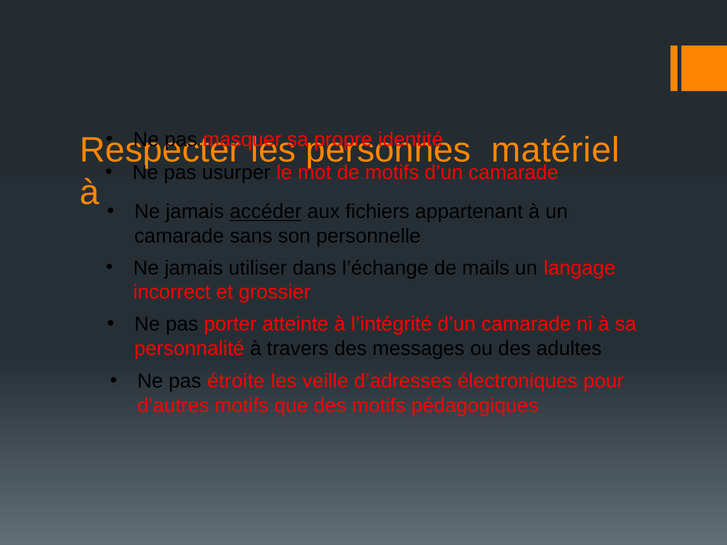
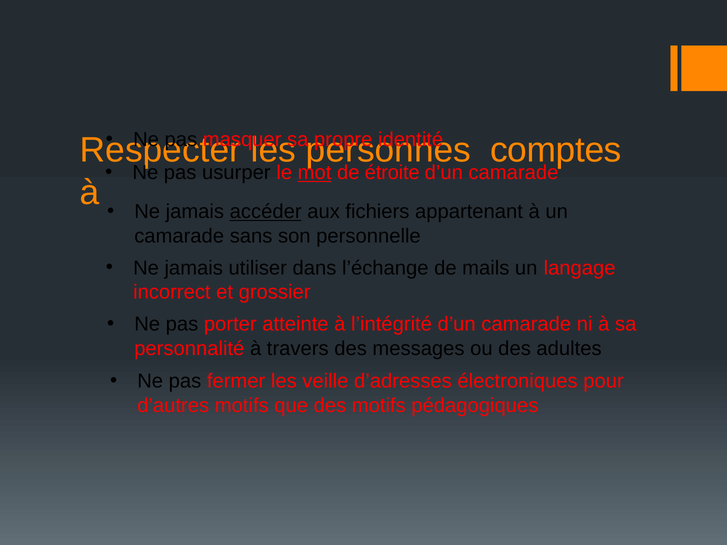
matériel: matériel -> comptes
mot underline: none -> present
de motifs: motifs -> étroite
étroite: étroite -> fermer
